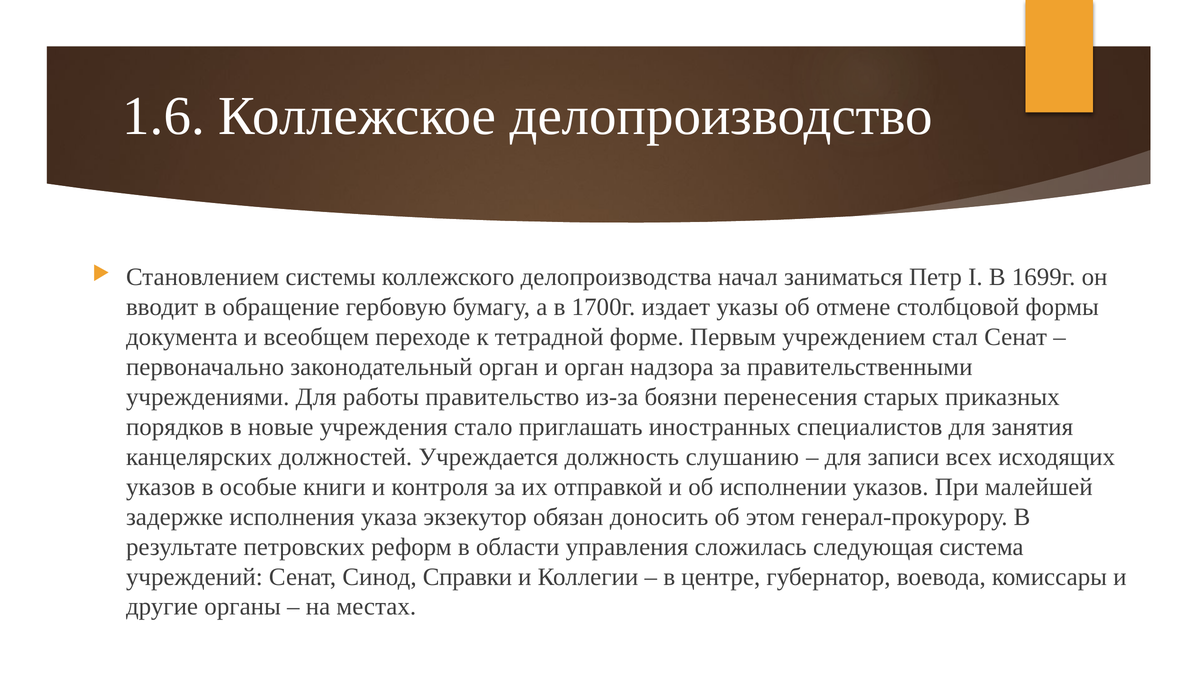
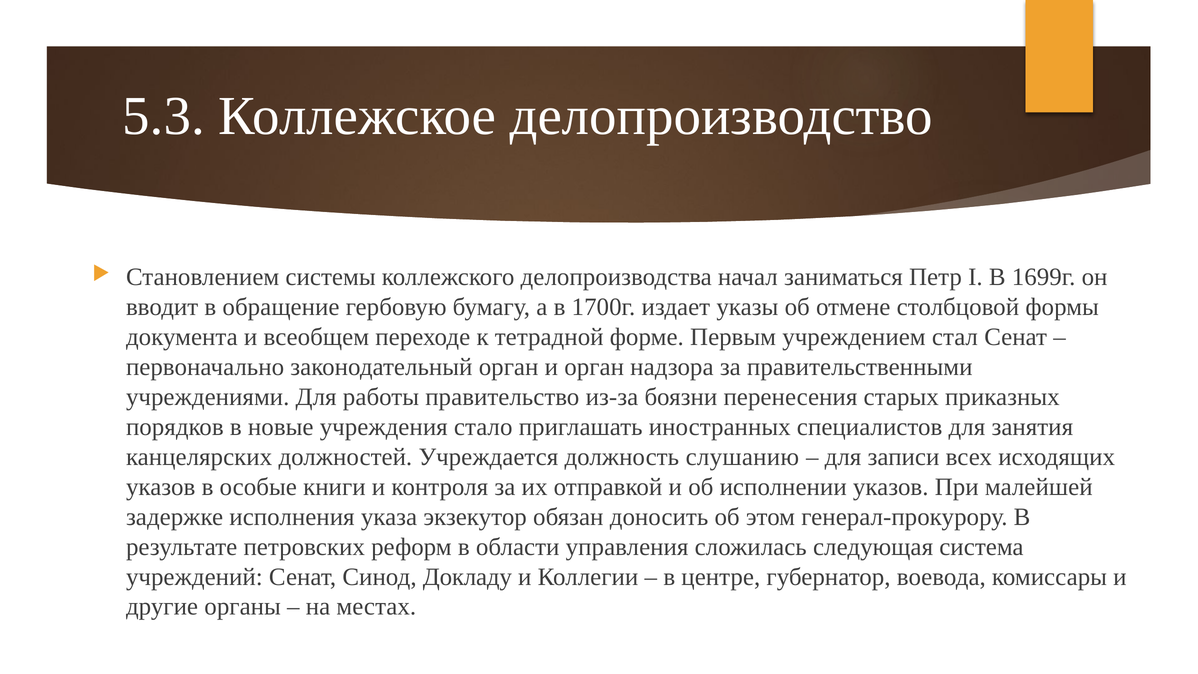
1.6: 1.6 -> 5.3
Справки: Справки -> Докладу
